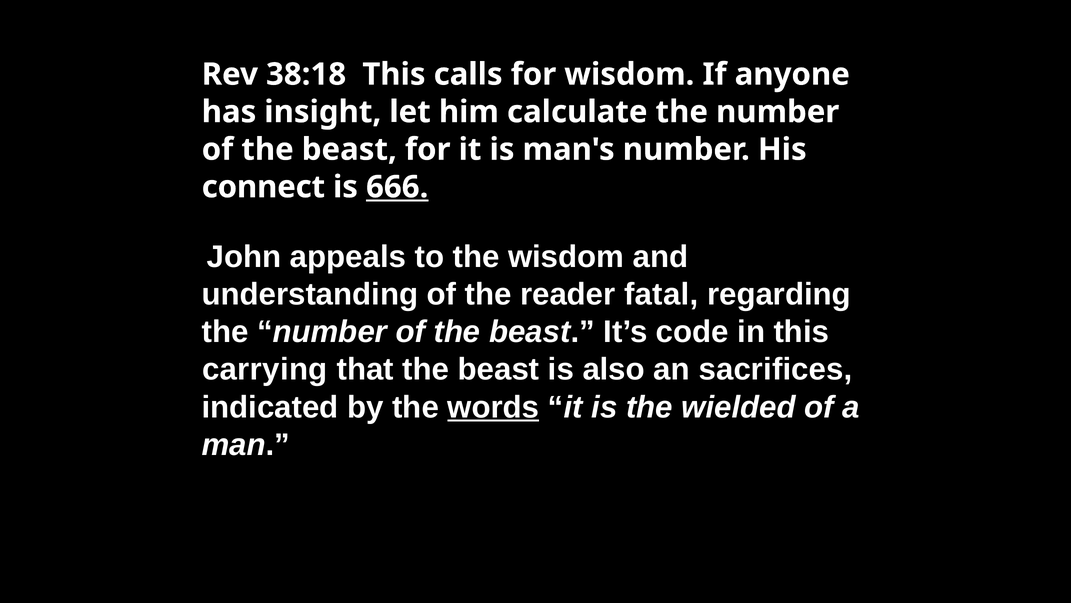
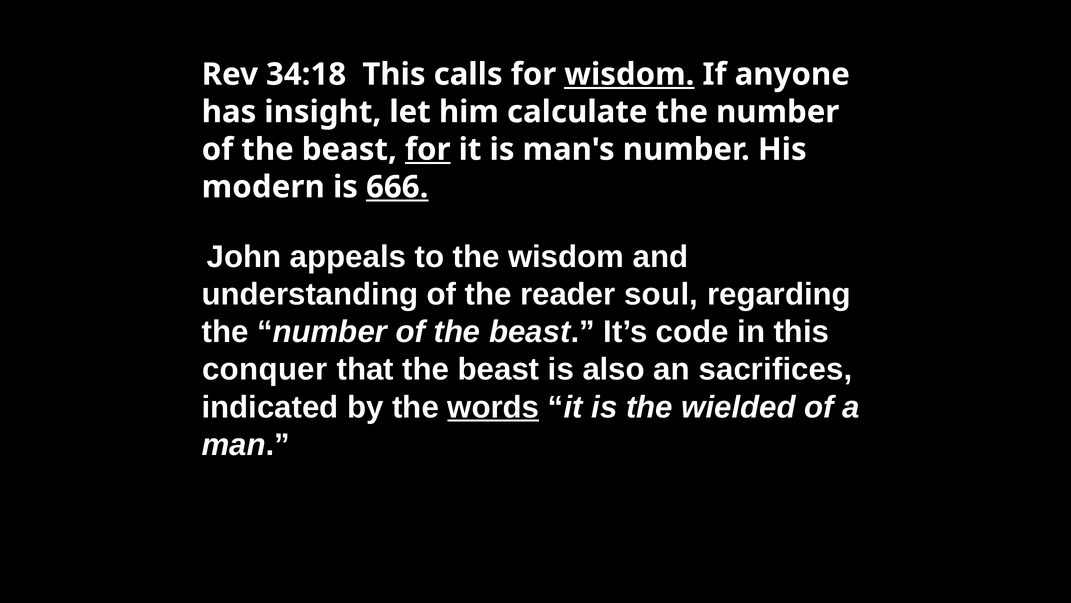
38:18: 38:18 -> 34:18
wisdom at (629, 74) underline: none -> present
for at (428, 149) underline: none -> present
connect: connect -> modern
fatal: fatal -> soul
carrying: carrying -> conquer
